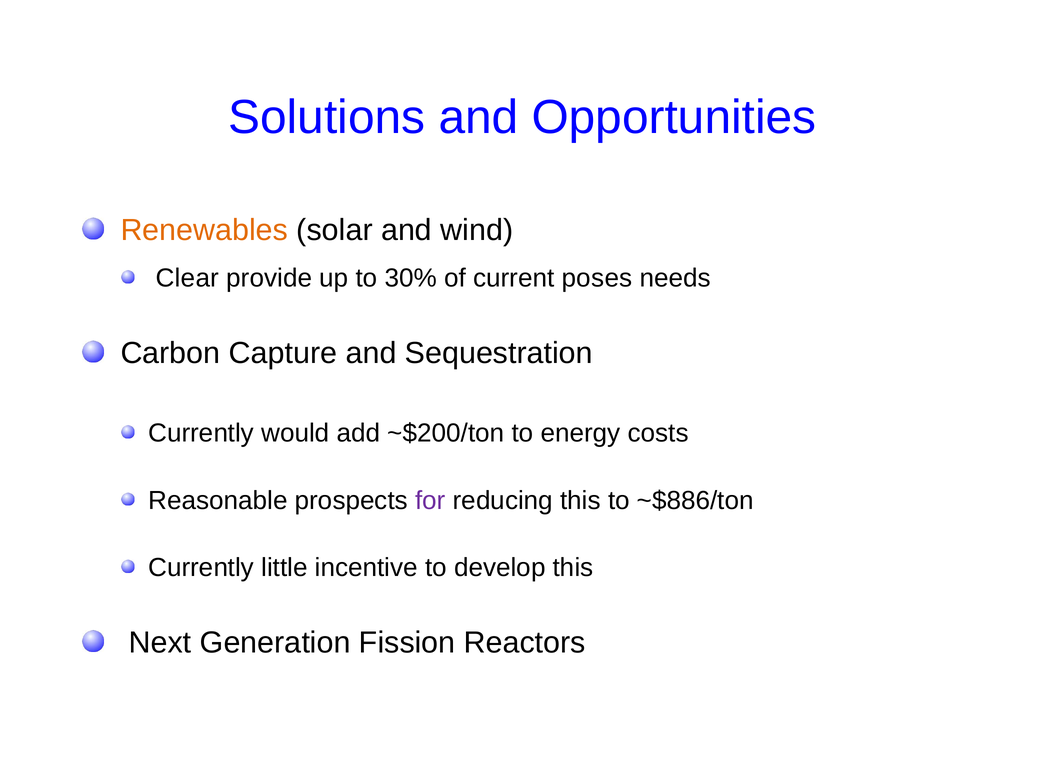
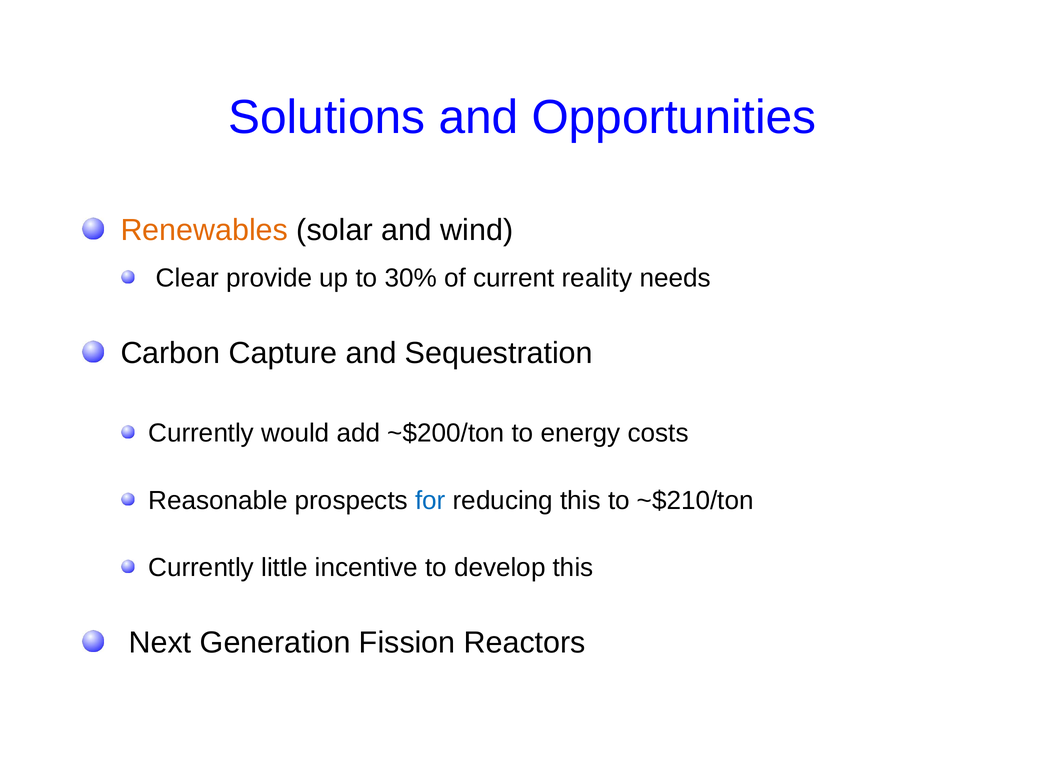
poses: poses -> reality
for colour: purple -> blue
~$886/ton: ~$886/ton -> ~$210/ton
